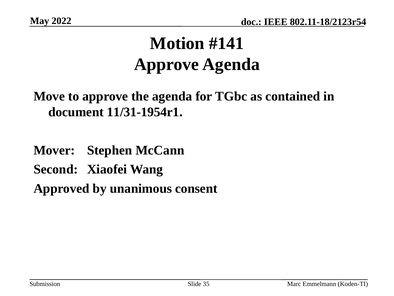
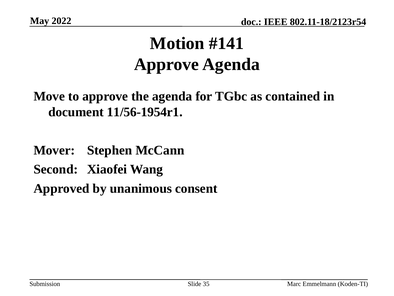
11/31-1954r1: 11/31-1954r1 -> 11/56-1954r1
